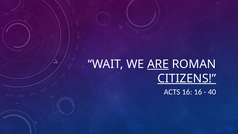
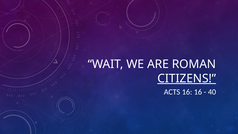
ARE underline: present -> none
